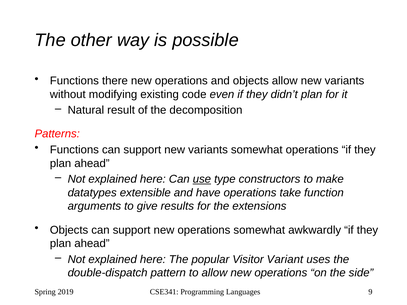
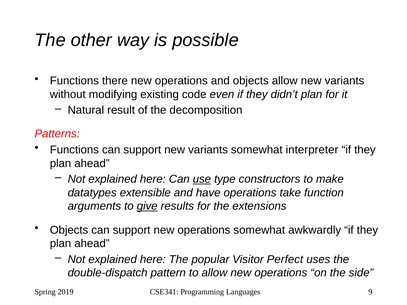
somewhat operations: operations -> interpreter
give underline: none -> present
Variant: Variant -> Perfect
